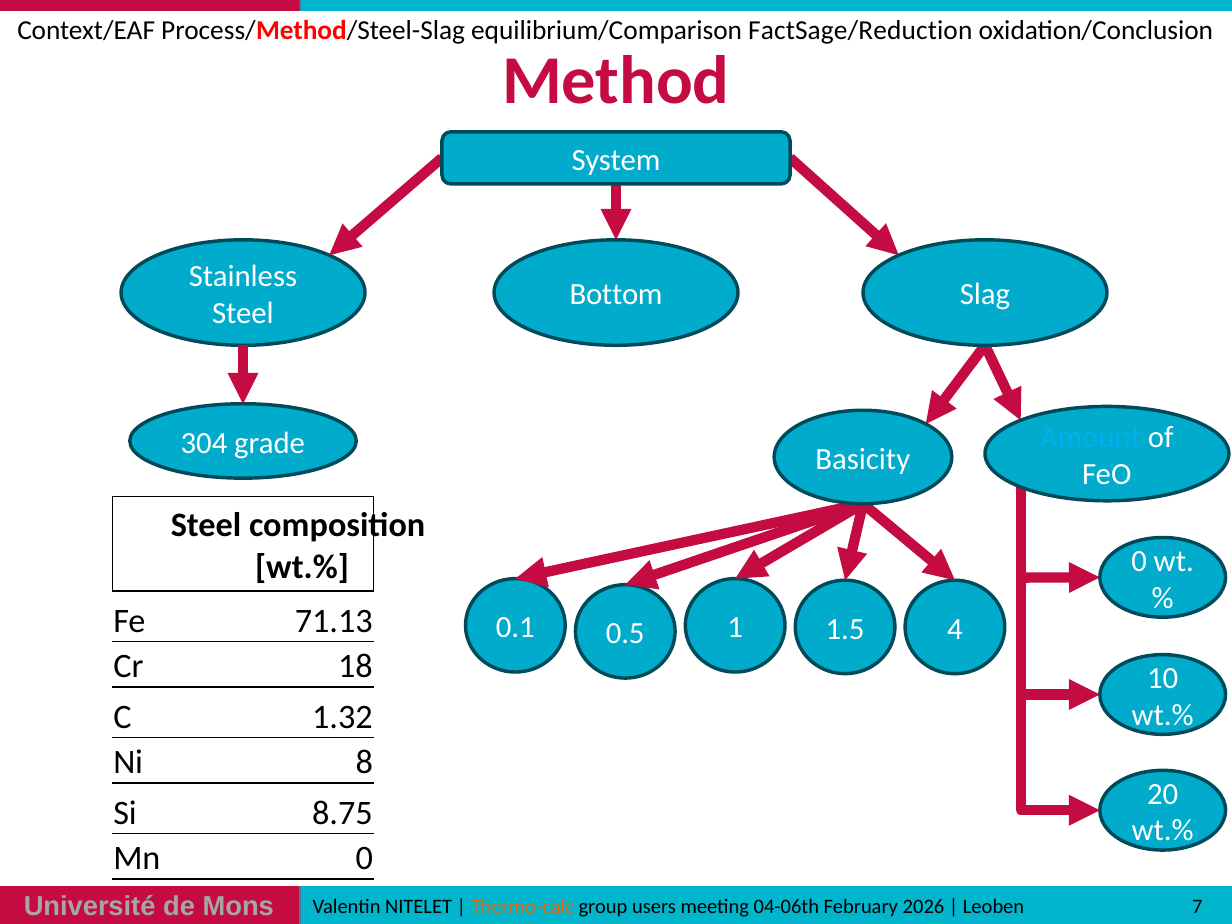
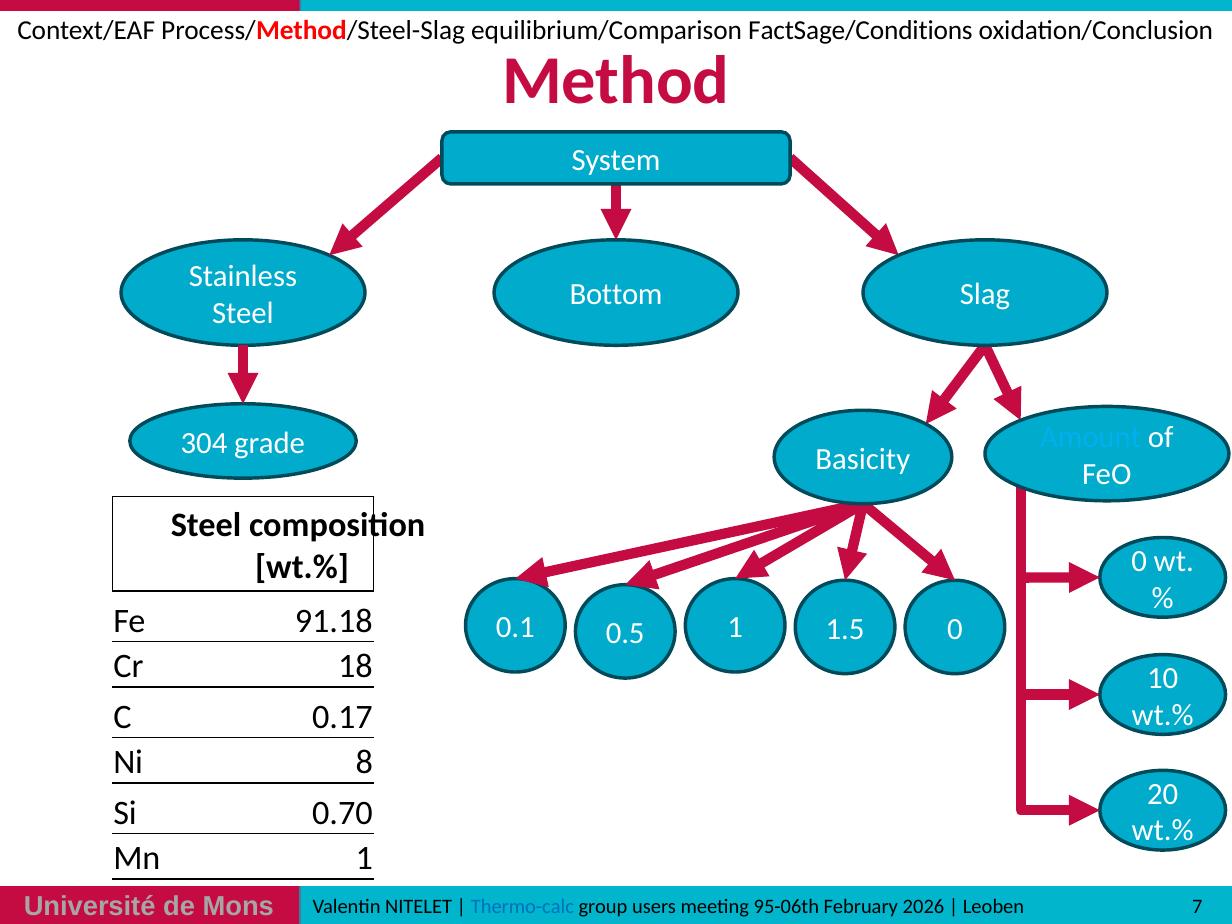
FactSage/Reduction: FactSage/Reduction -> FactSage/Conditions
71.13: 71.13 -> 91.18
1.5 4: 4 -> 0
1.32: 1.32 -> 0.17
8.75: 8.75 -> 0.70
Mn 0: 0 -> 1
Thermo-calc colour: orange -> blue
04-06th: 04-06th -> 95-06th
